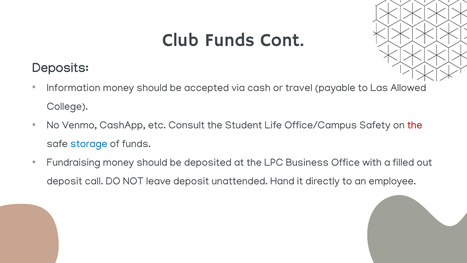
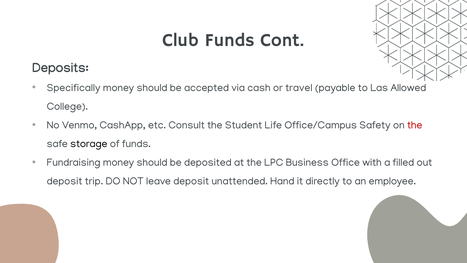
Information: Information -> Specifically
storage colour: blue -> black
call: call -> trip
